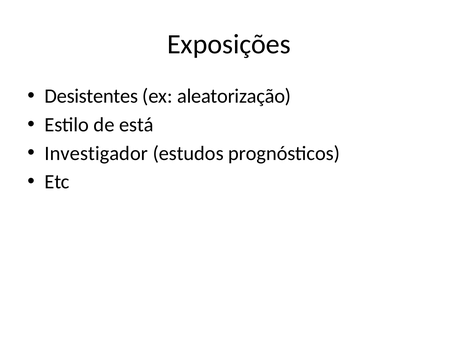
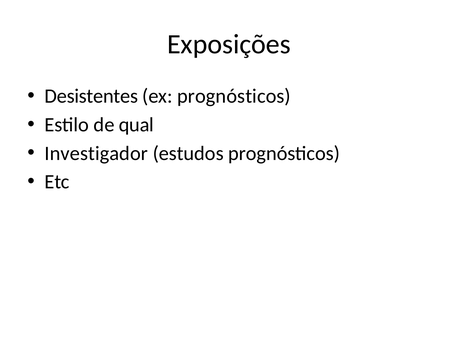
ex aleatorização: aleatorização -> prognósticos
está: está -> qual
